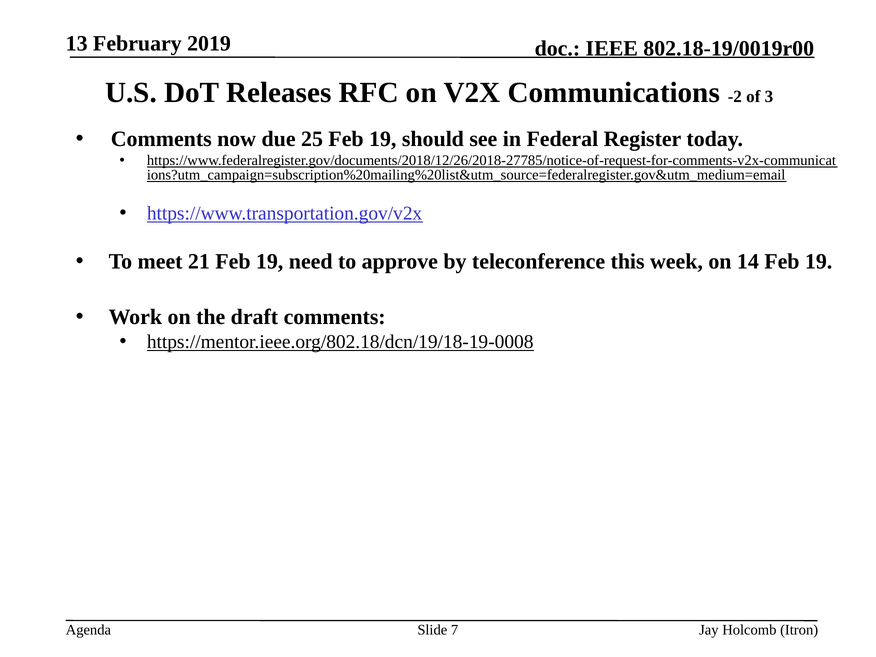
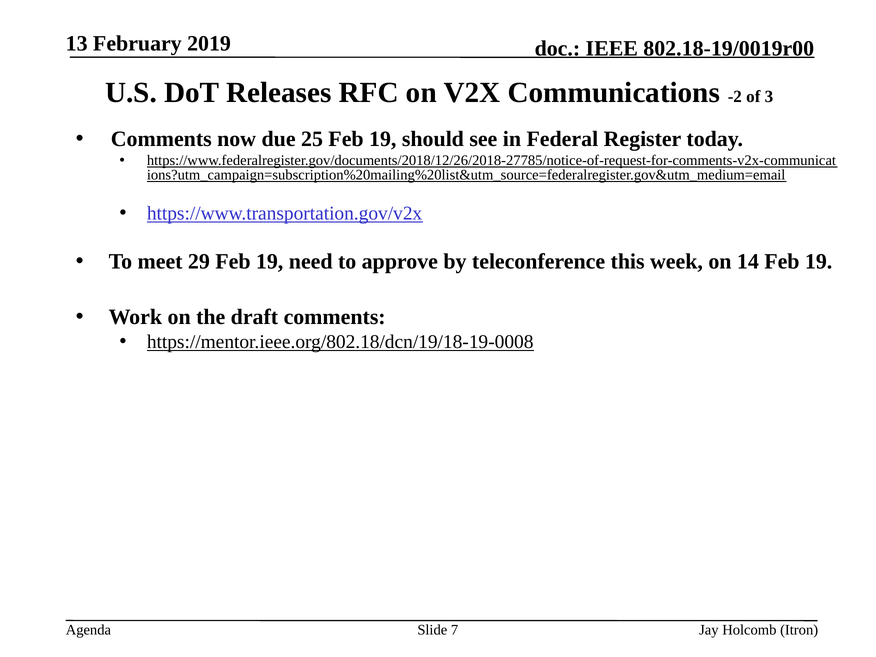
21: 21 -> 29
